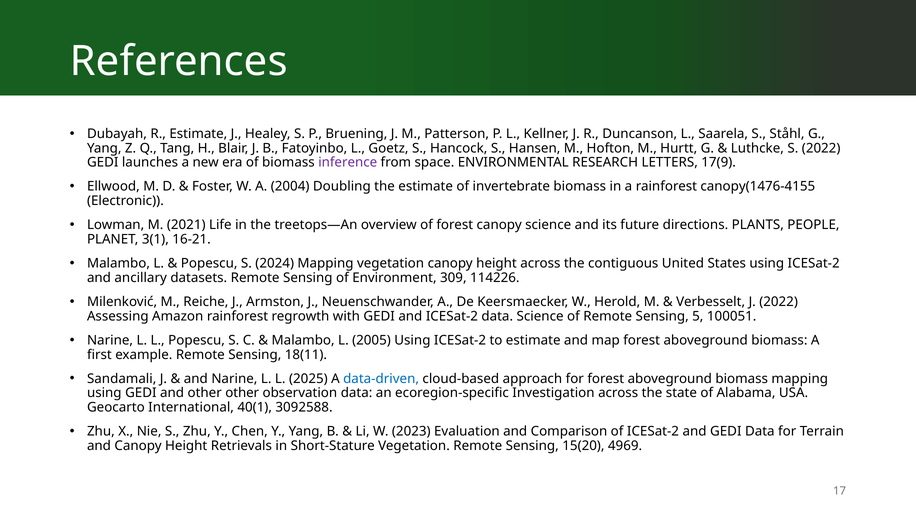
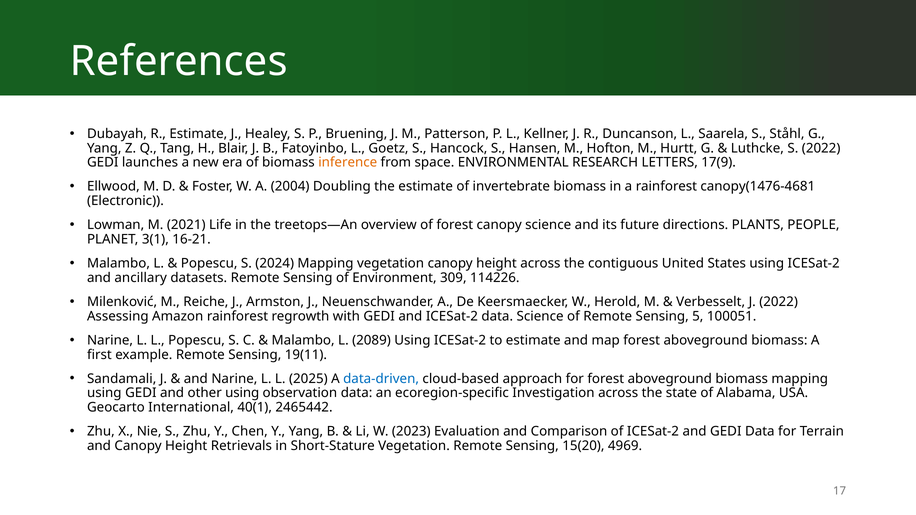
inference colour: purple -> orange
canopy(1476-4155: canopy(1476-4155 -> canopy(1476-4681
2005: 2005 -> 2089
18(11: 18(11 -> 19(11
other other: other -> using
3092588: 3092588 -> 2465442
